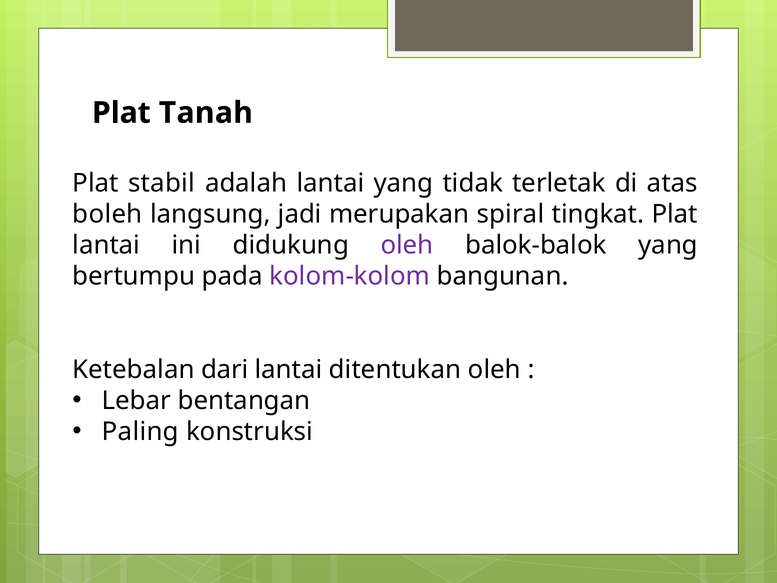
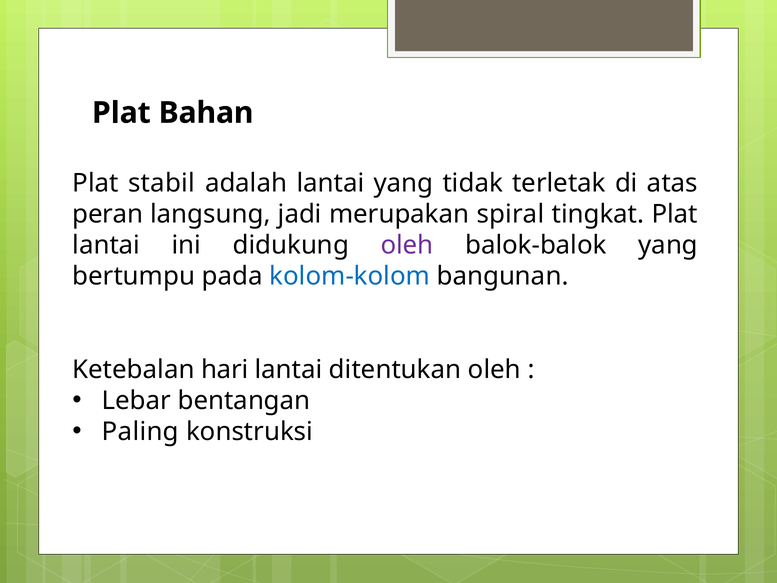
Tanah: Tanah -> Bahan
boleh: boleh -> peran
kolom-kolom colour: purple -> blue
dari: dari -> hari
